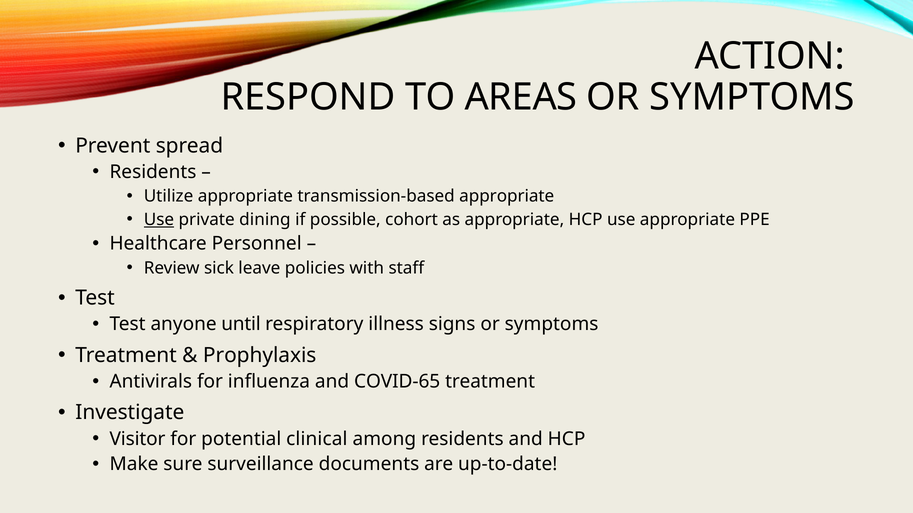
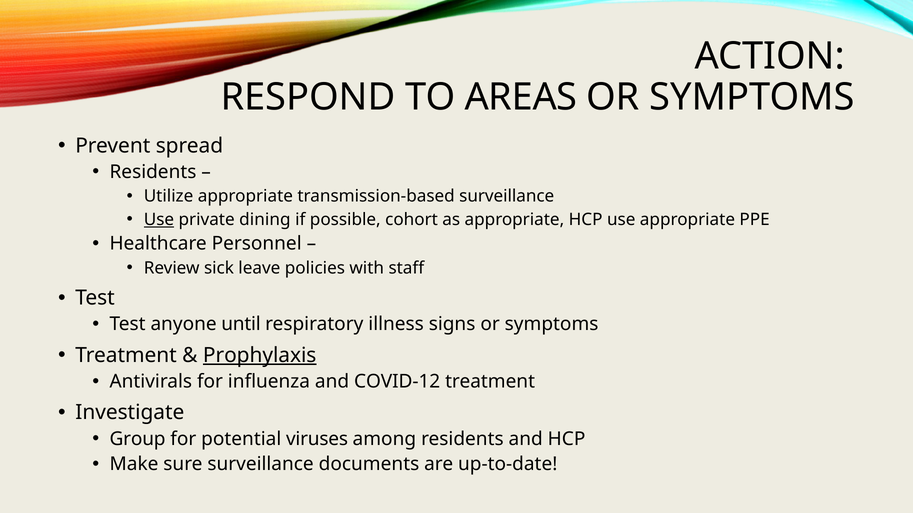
transmission-based appropriate: appropriate -> surveillance
Prophylaxis underline: none -> present
COVID-65: COVID-65 -> COVID-12
Visitor: Visitor -> Group
clinical: clinical -> viruses
